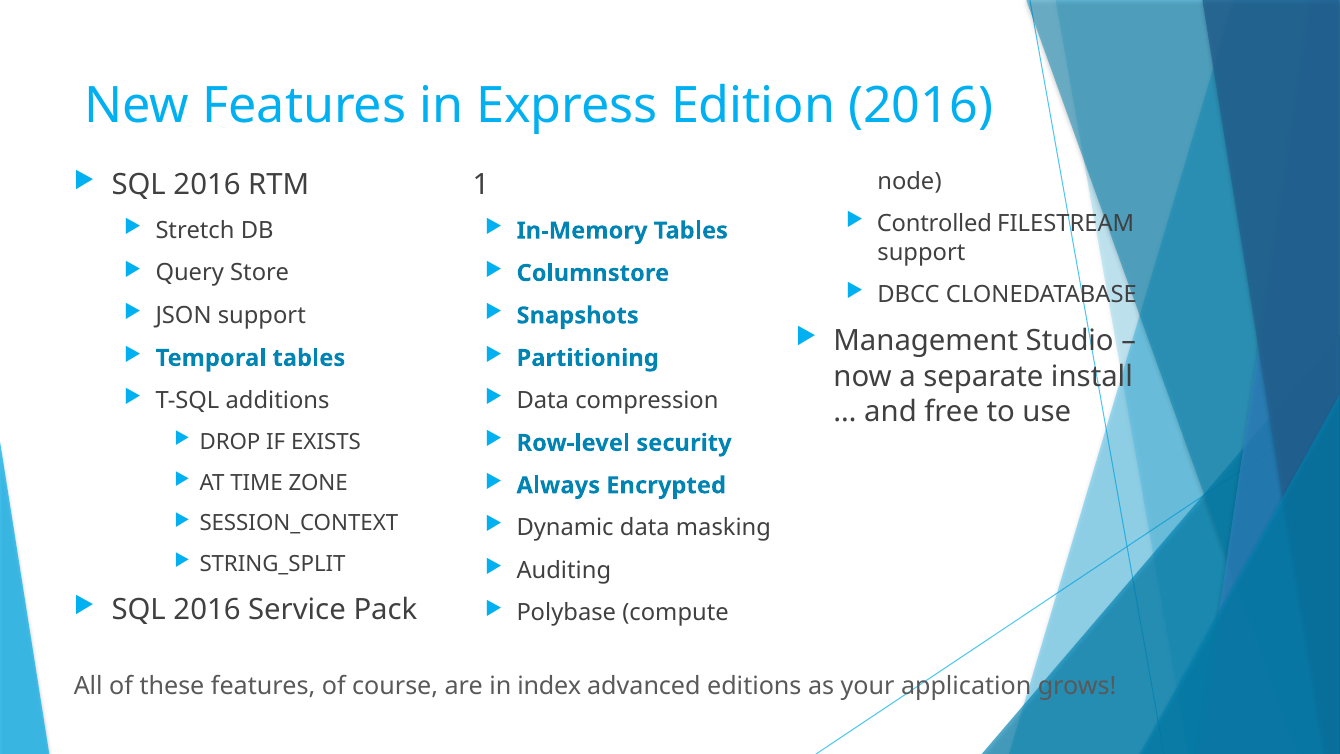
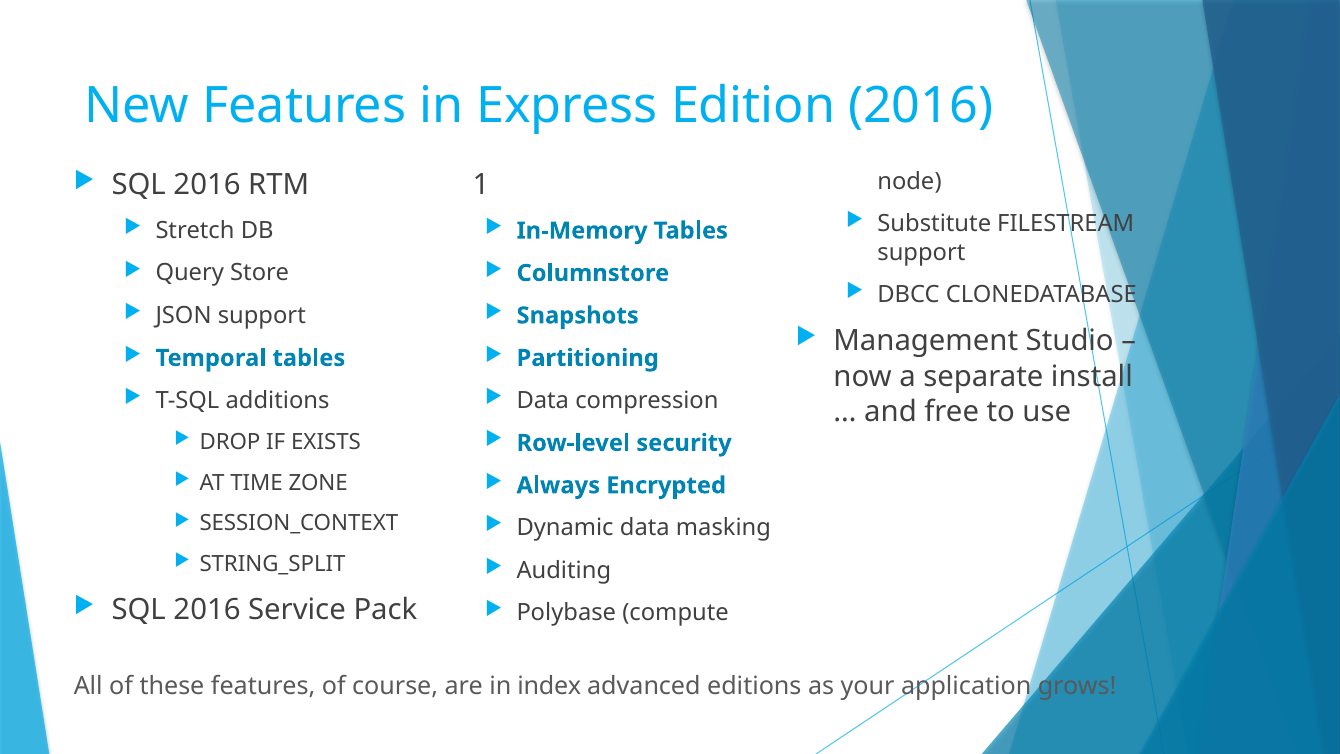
Controlled: Controlled -> Substitute
